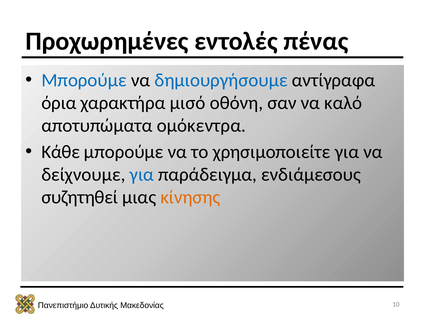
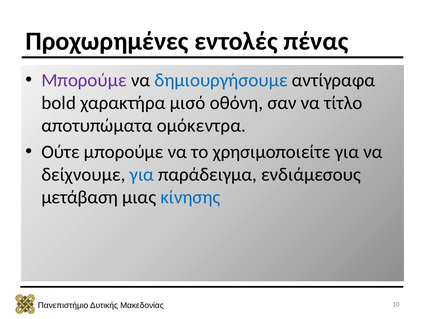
Μπορούμε at (84, 80) colour: blue -> purple
όρια: όρια -> bold
καλό: καλό -> τίτλο
Κάθε: Κάθε -> Ούτε
συζητηθεί: συζητηθεί -> μετάβαση
κίνησης colour: orange -> blue
